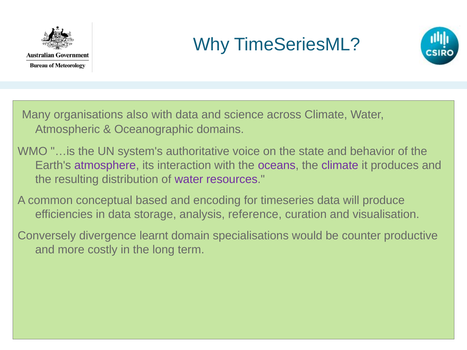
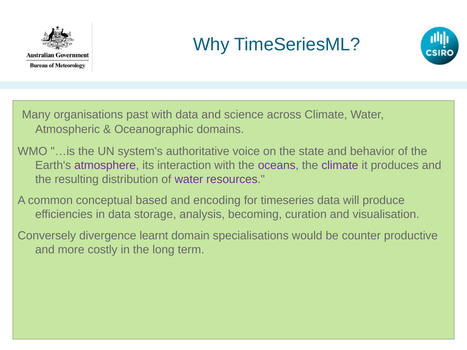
also: also -> past
reference: reference -> becoming
